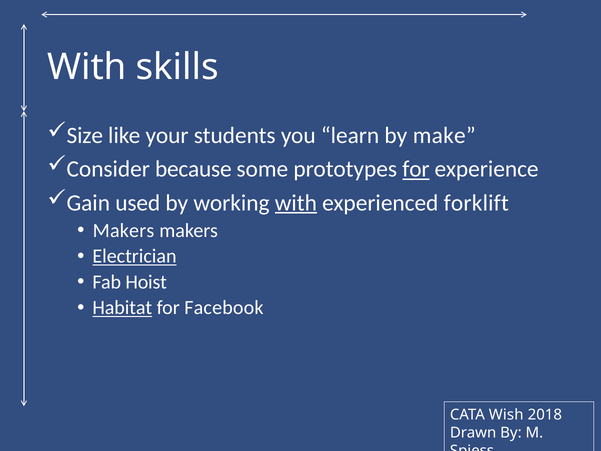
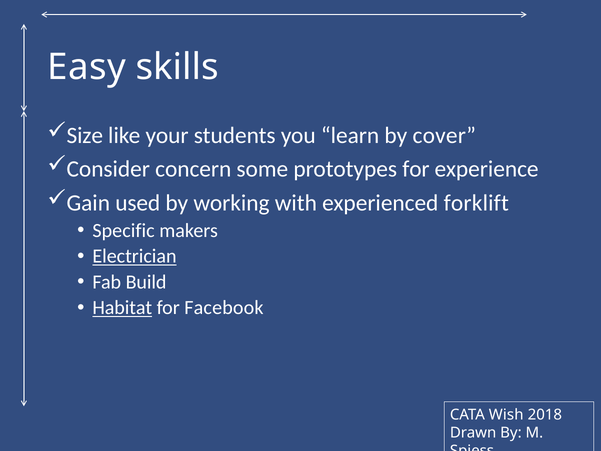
With at (87, 67): With -> Easy
make: make -> cover
because: because -> concern
for at (416, 169) underline: present -> none
with at (296, 203) underline: present -> none
Makers at (123, 230): Makers -> Specific
Hoist: Hoist -> Build
